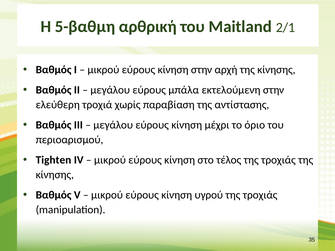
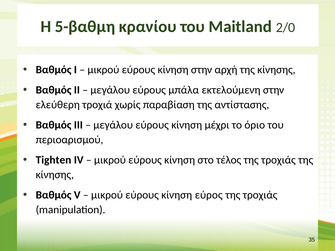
αρθρική: αρθρική -> κρανίου
2/1: 2/1 -> 2/0
υγρού: υγρού -> εύρος
